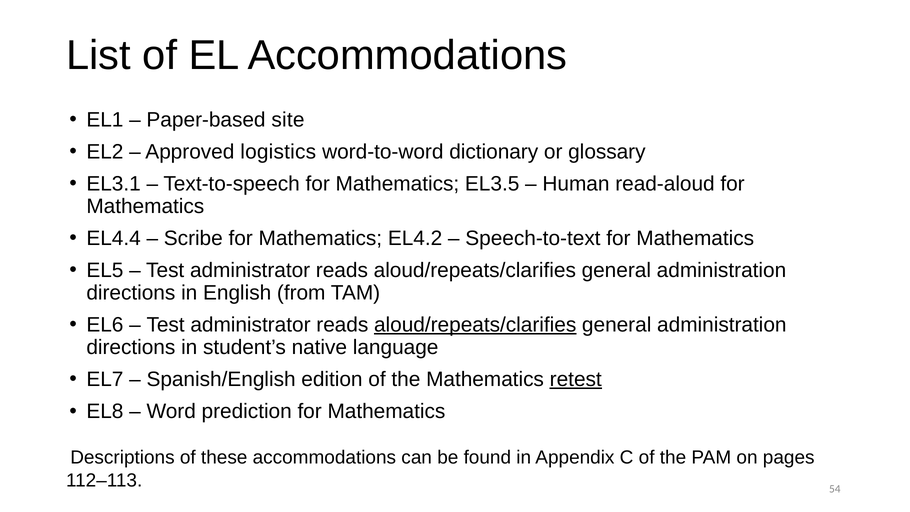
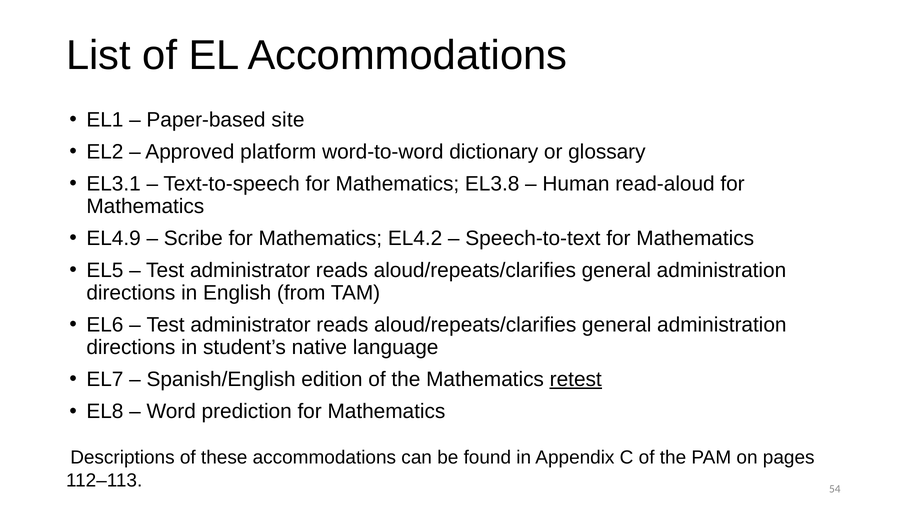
logistics: logistics -> platform
EL3.5: EL3.5 -> EL3.8
EL4.4: EL4.4 -> EL4.9
aloud/repeats/clarifies at (475, 325) underline: present -> none
